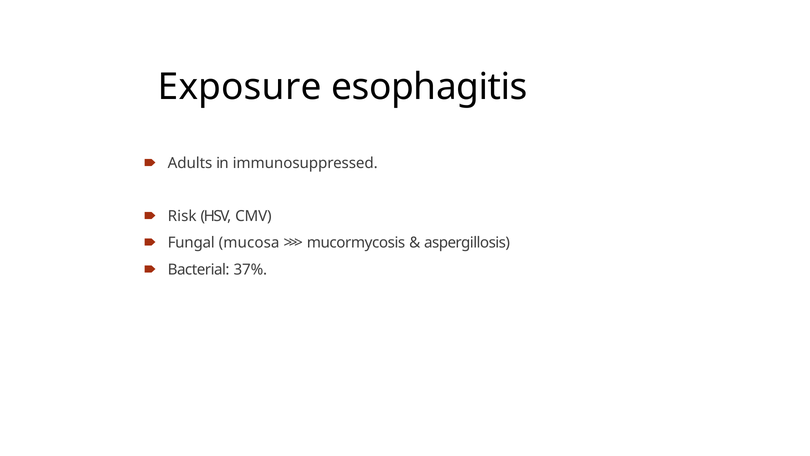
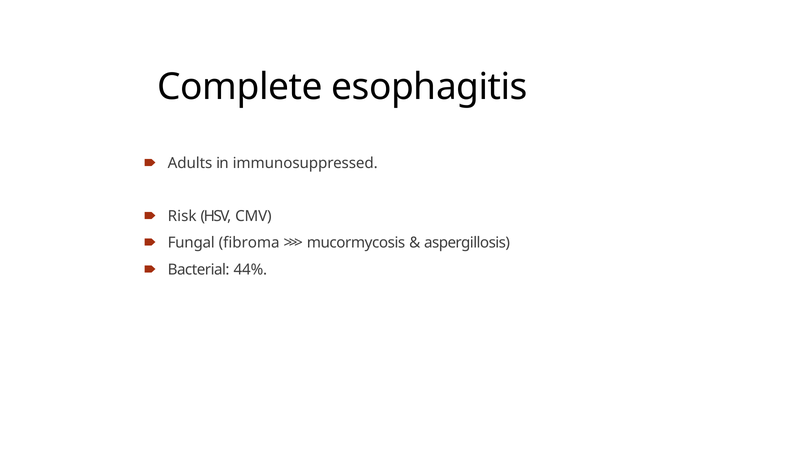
Exposure: Exposure -> Complete
mucosa: mucosa -> fibroma
37%: 37% -> 44%
